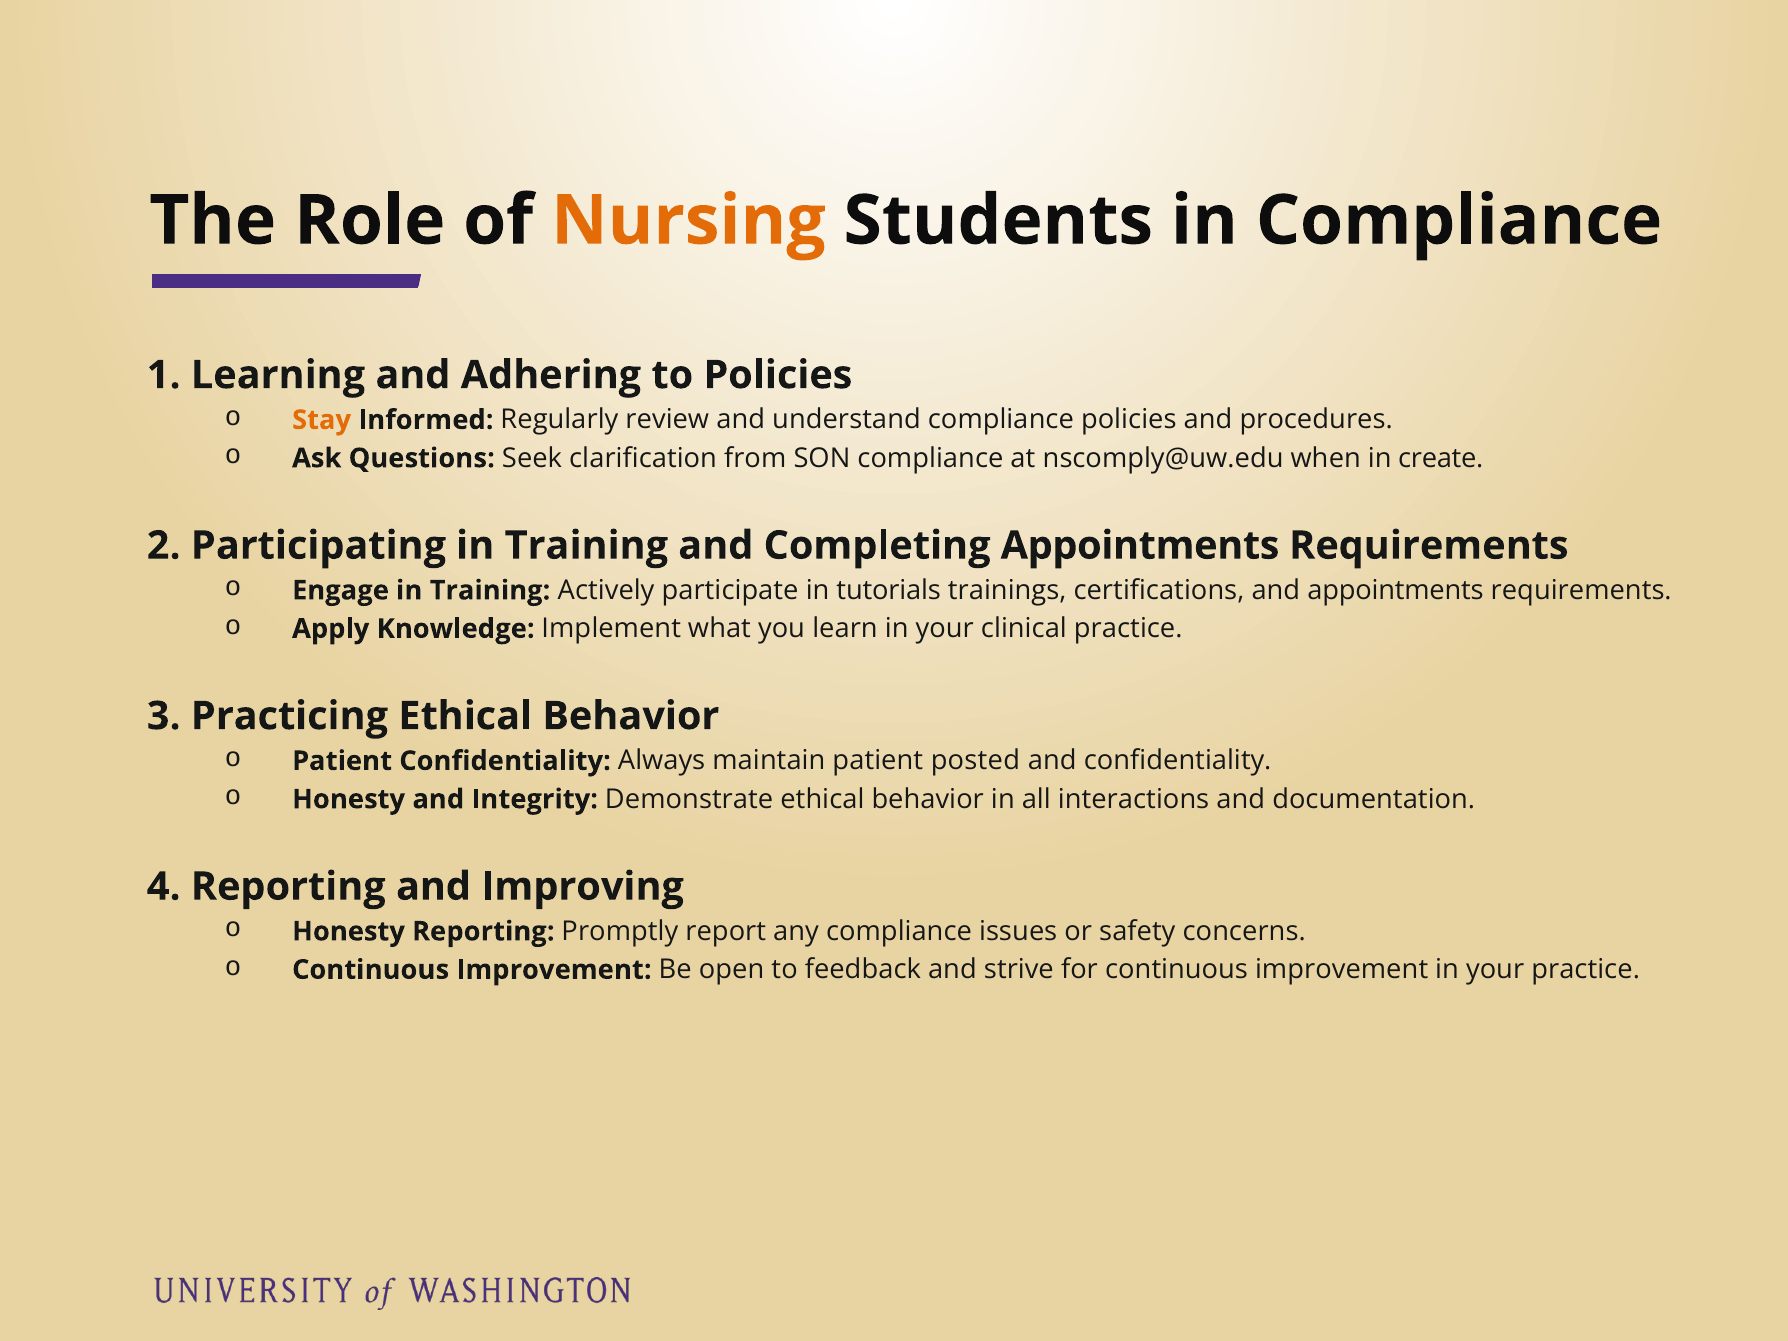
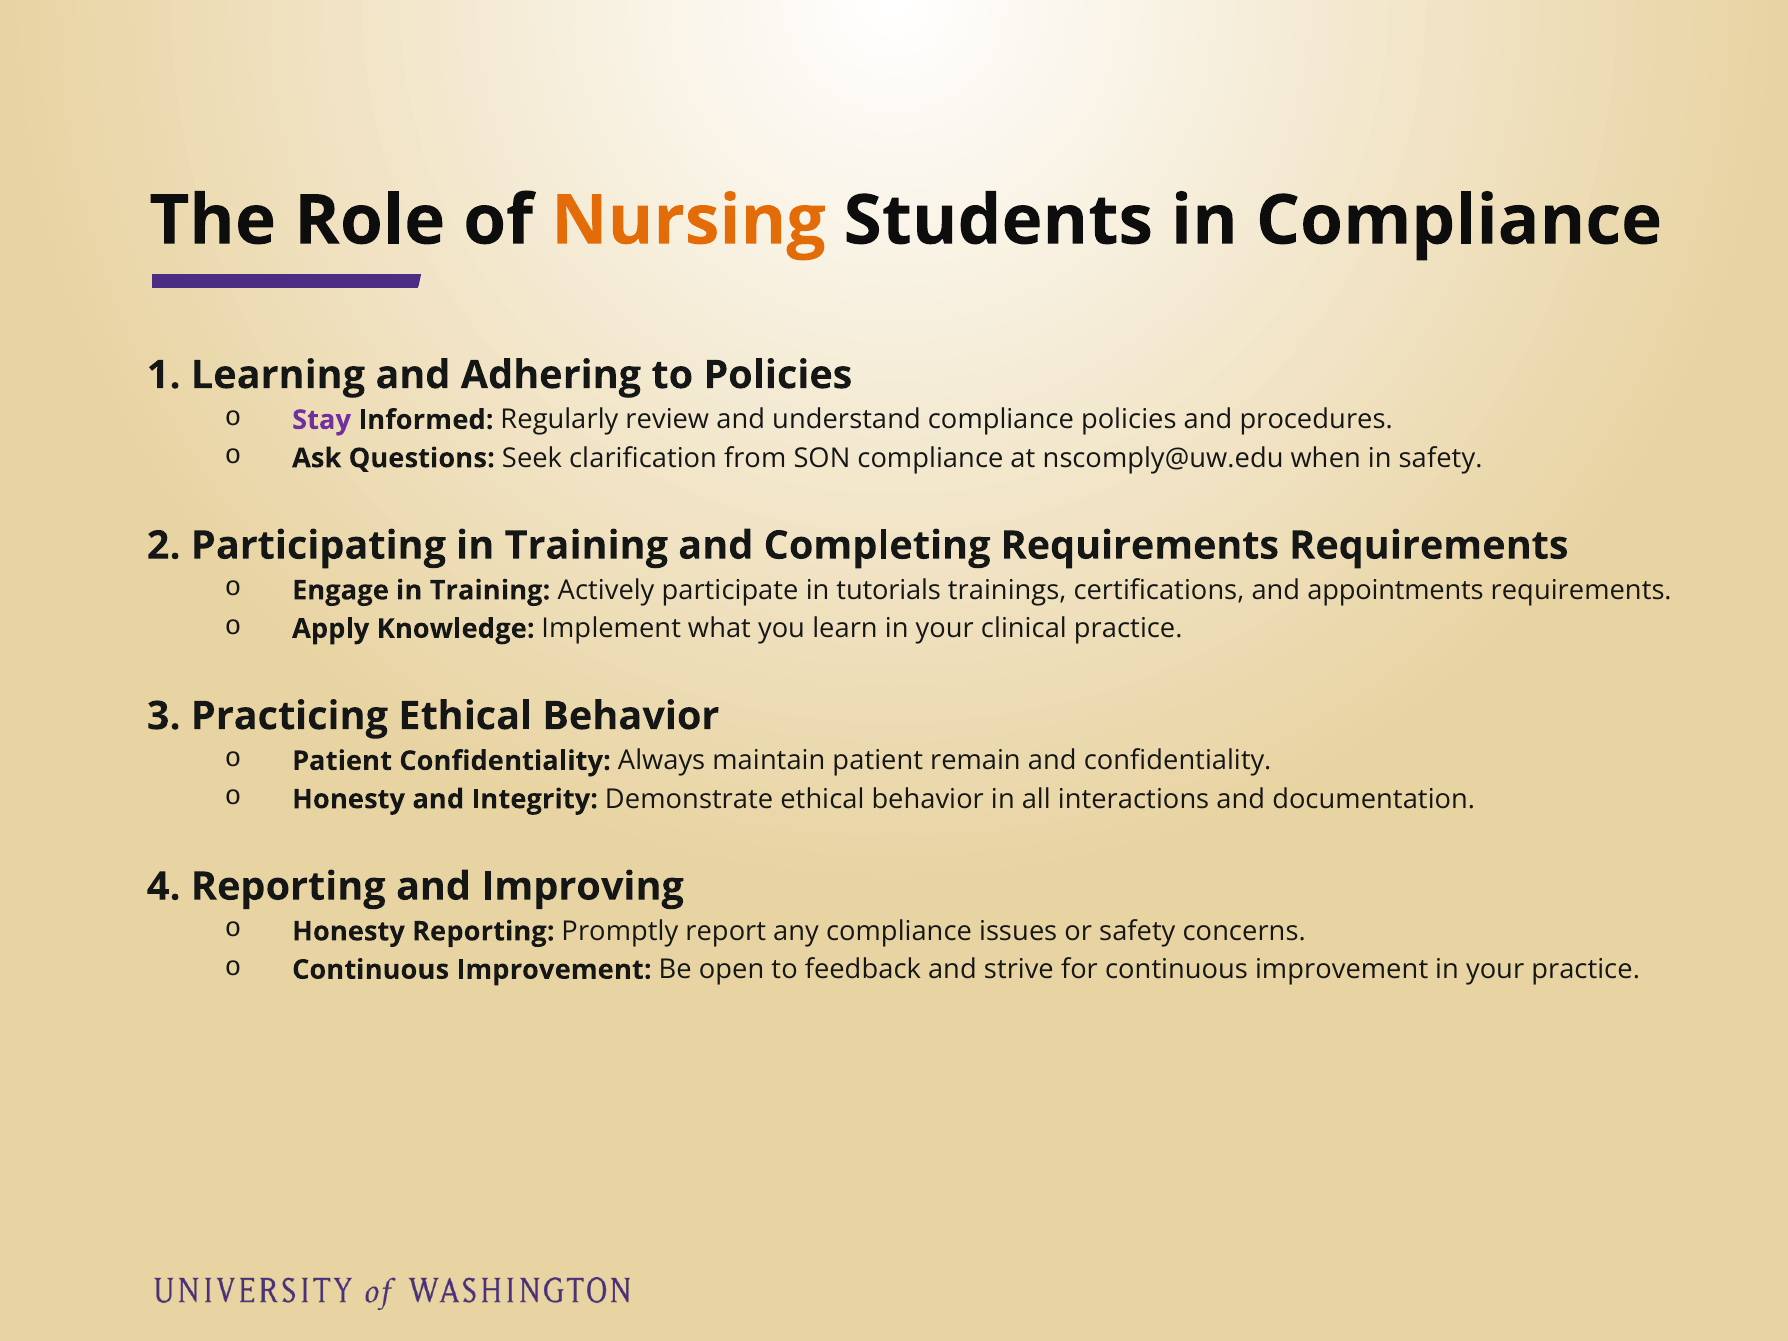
Stay colour: orange -> purple
in create: create -> safety
Completing Appointments: Appointments -> Requirements
posted: posted -> remain
